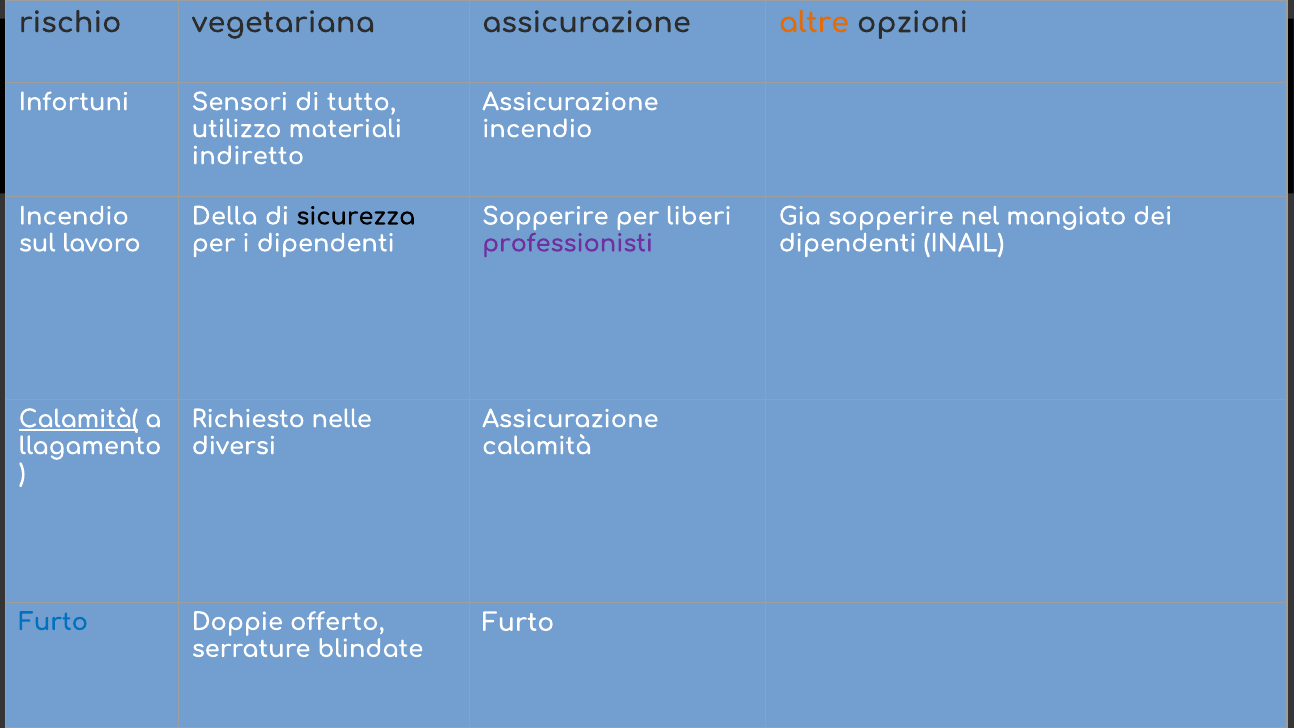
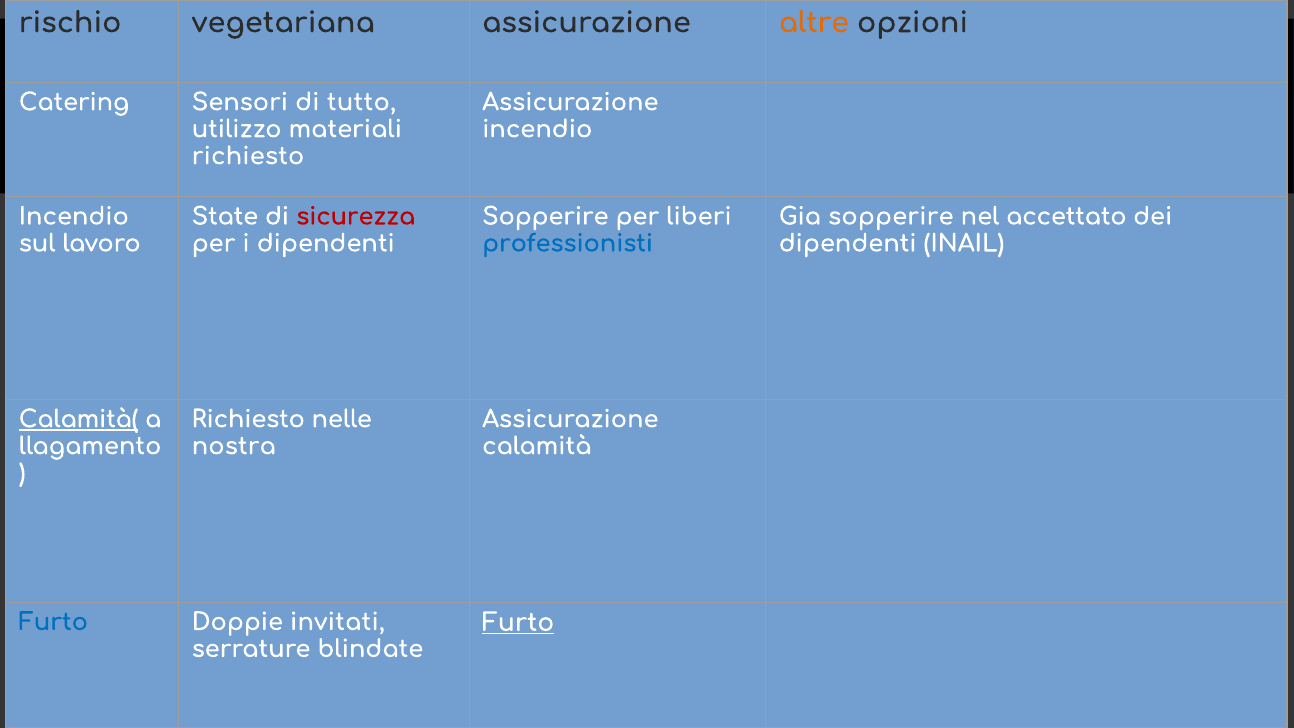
Infortuni: Infortuni -> Catering
indiretto at (248, 156): indiretto -> richiesto
Della: Della -> State
sicurezza colour: black -> red
mangiato: mangiato -> accettato
professionisti colour: purple -> blue
diversi: diversi -> nostra
offerto: offerto -> invitati
Furto at (518, 623) underline: none -> present
